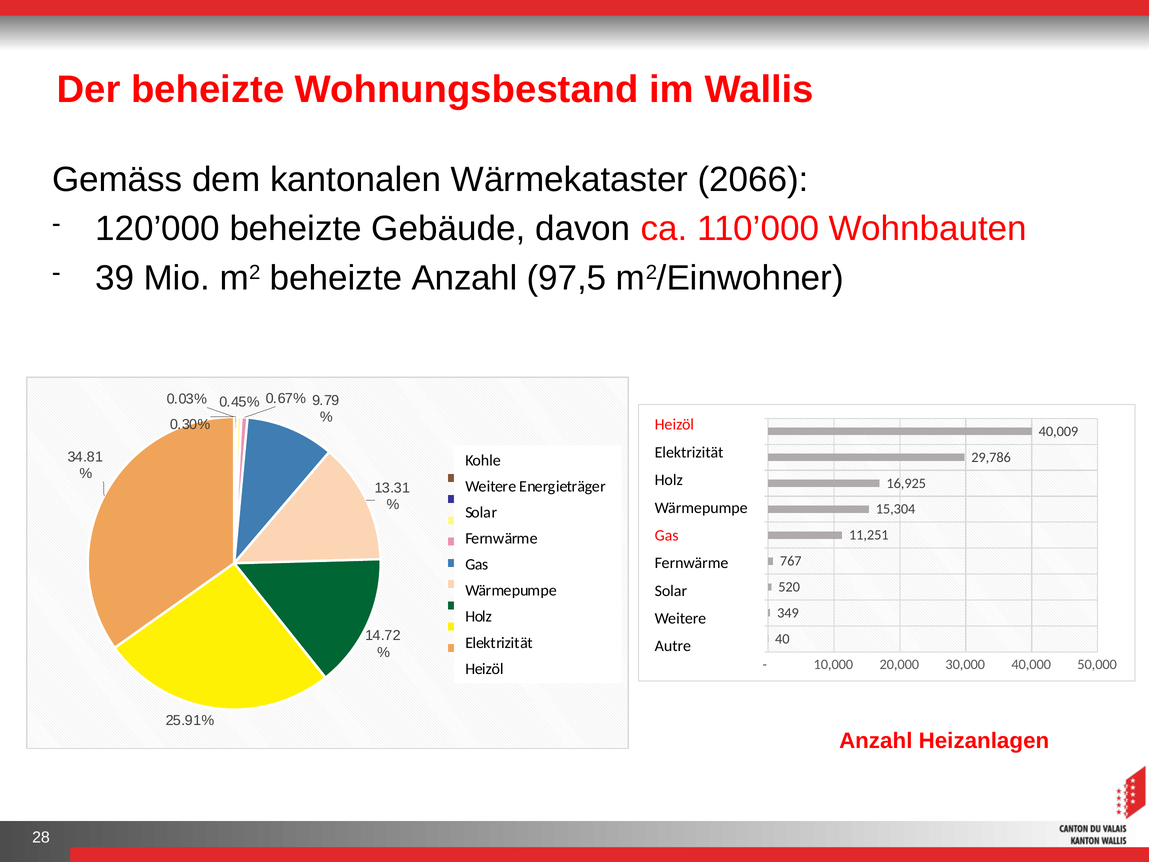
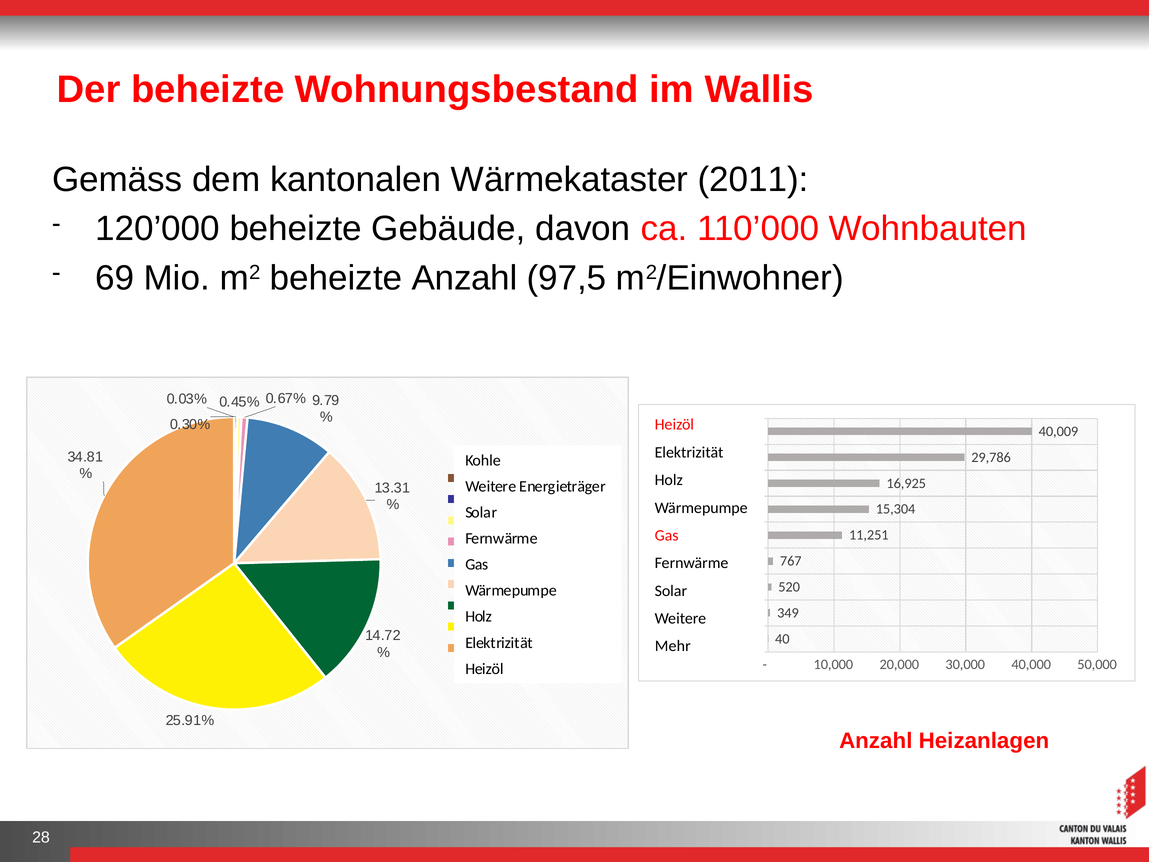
2066: 2066 -> 2011
39: 39 -> 69
Autre at (673, 646): Autre -> Mehr
